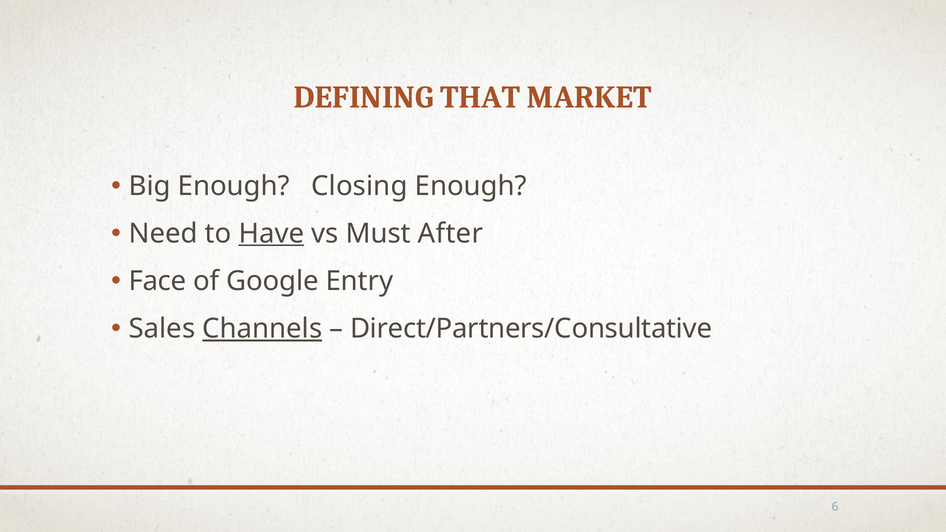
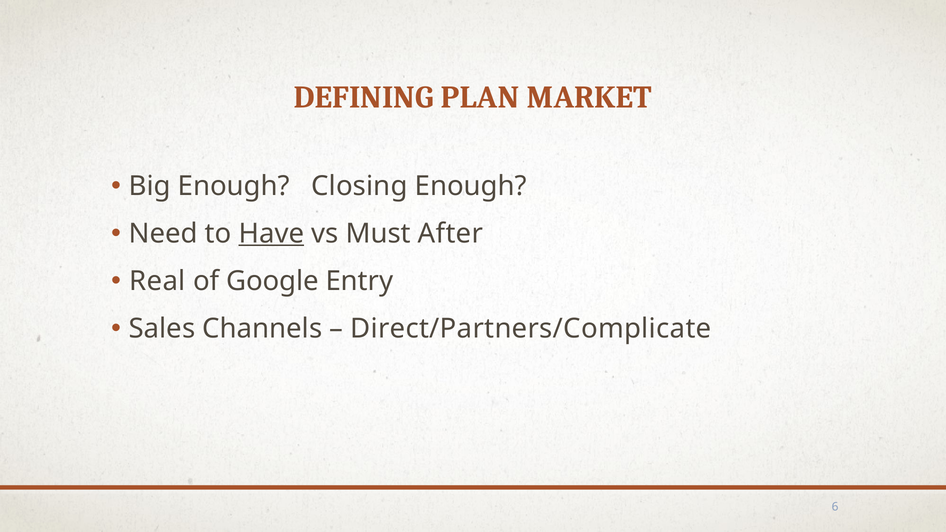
THAT: THAT -> PLAN
Face: Face -> Real
Channels underline: present -> none
Direct/Partners/Consultative: Direct/Partners/Consultative -> Direct/Partners/Complicate
